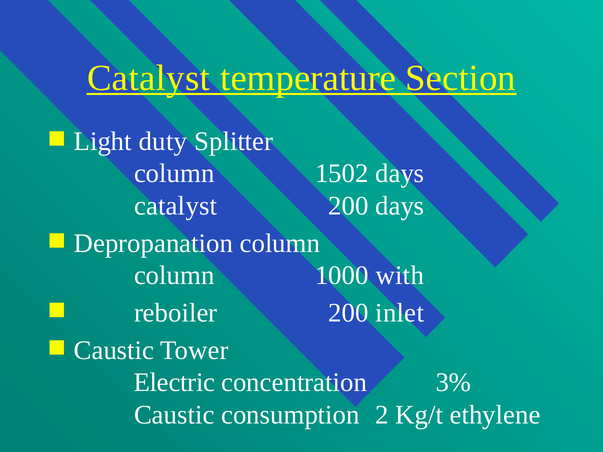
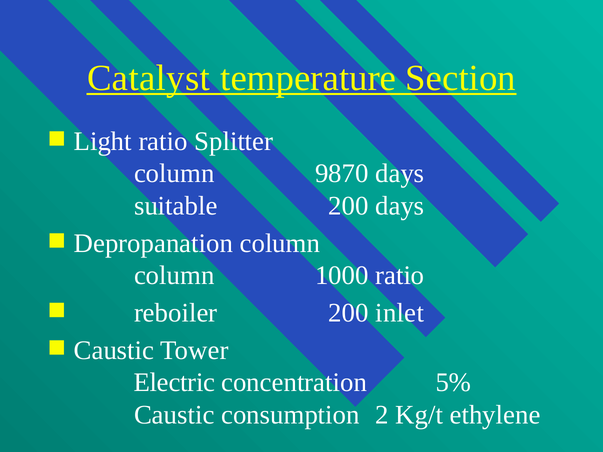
Light duty: duty -> ratio
1502: 1502 -> 9870
catalyst at (176, 206): catalyst -> suitable
1000 with: with -> ratio
3%: 3% -> 5%
